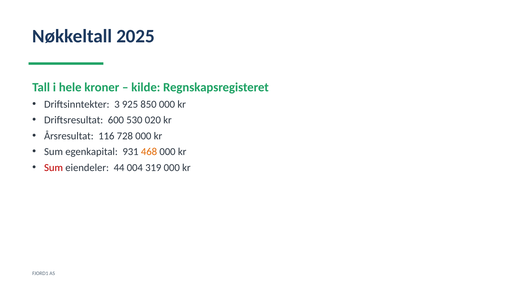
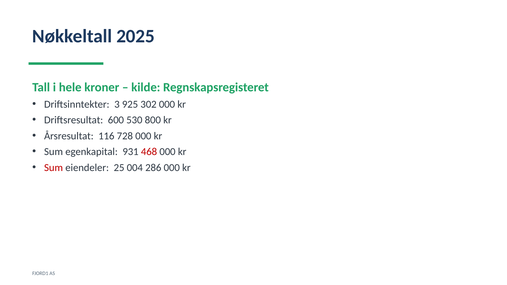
850: 850 -> 302
020: 020 -> 800
468 colour: orange -> red
44: 44 -> 25
319: 319 -> 286
